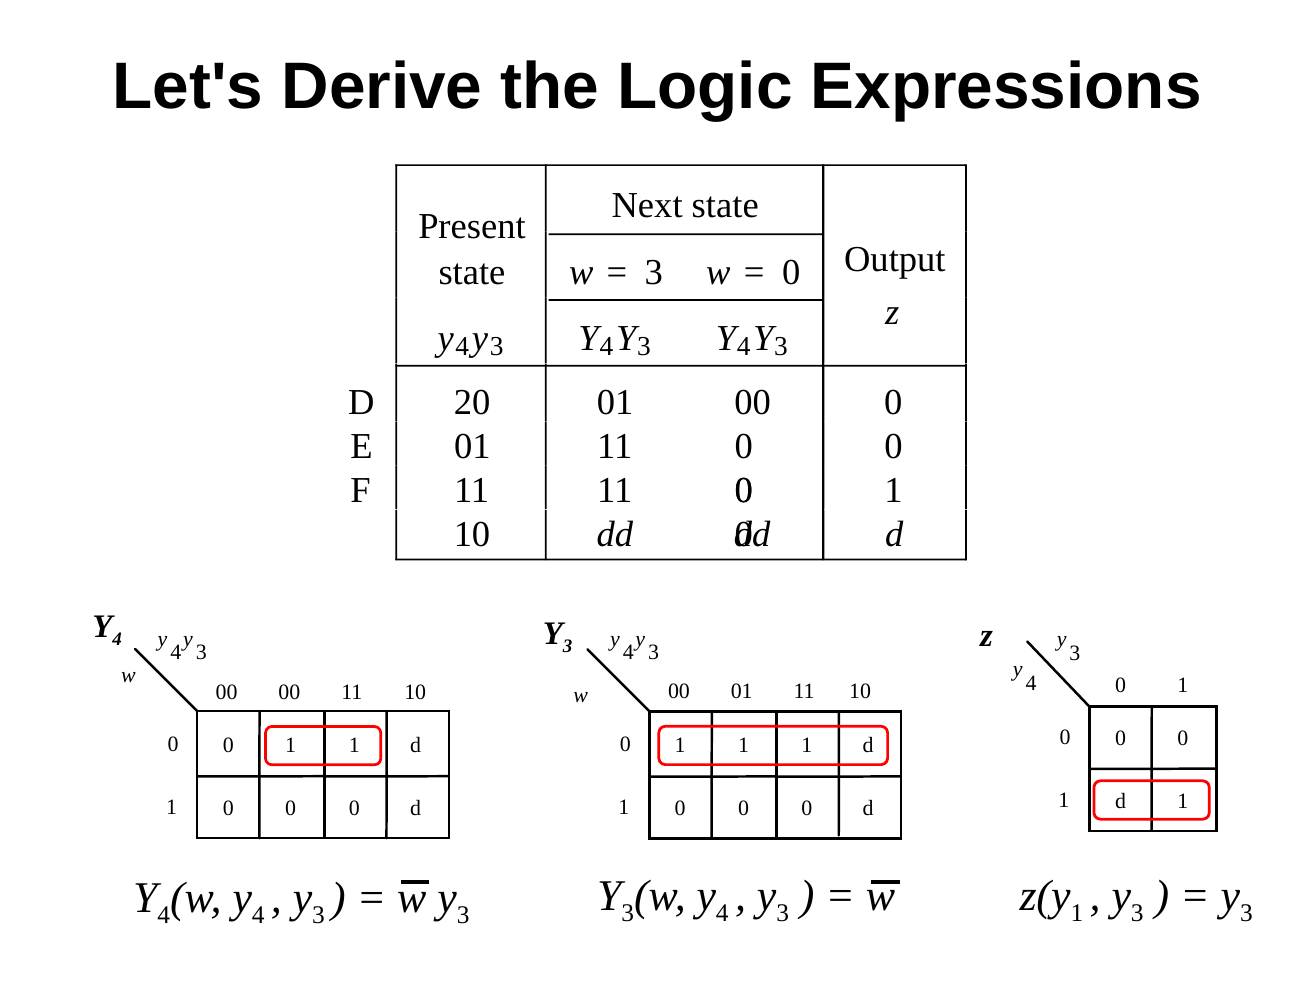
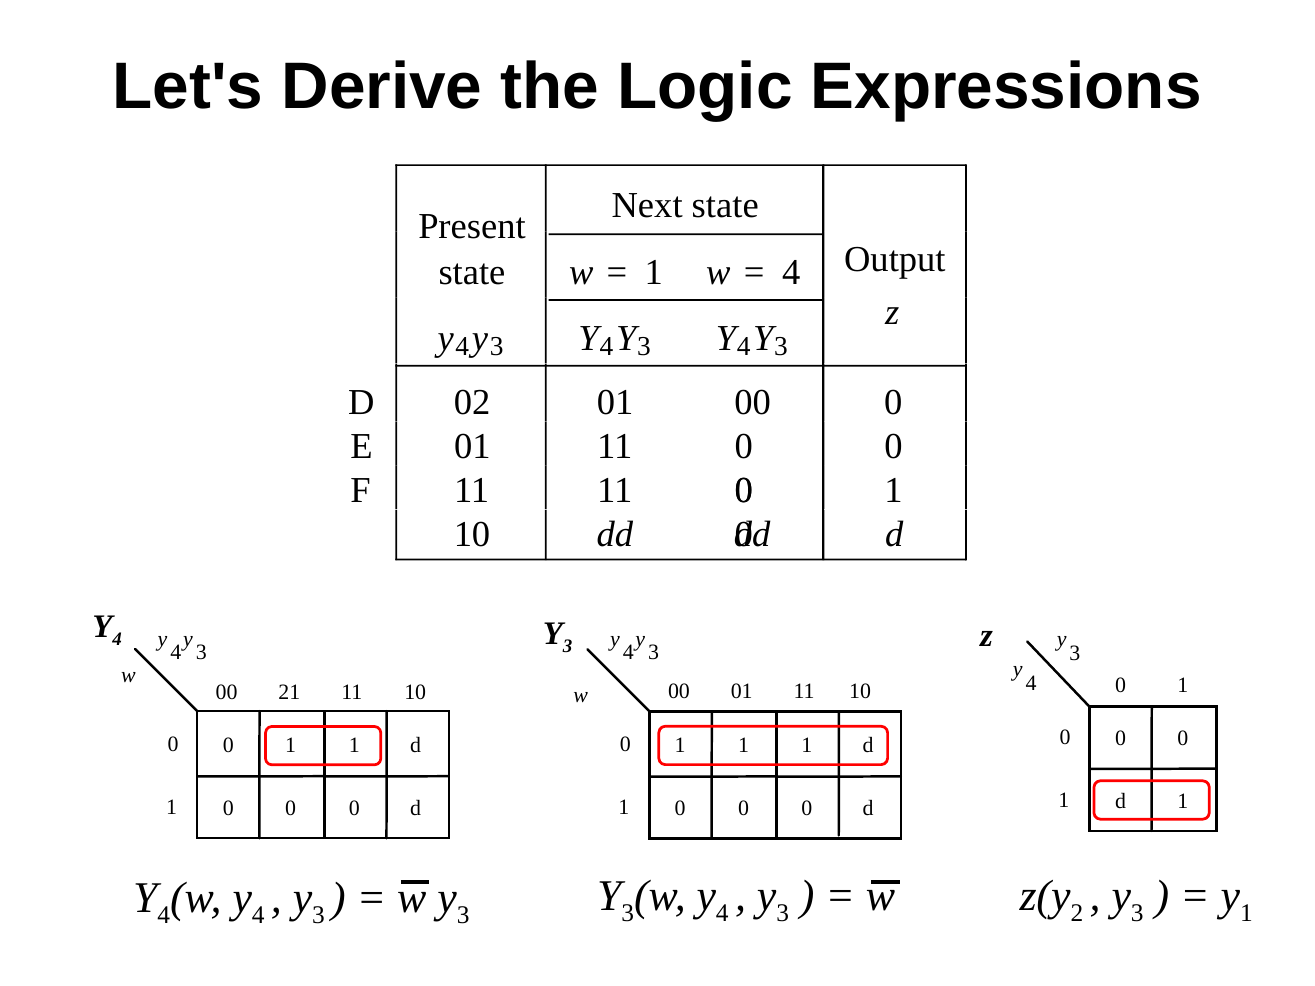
3 at (654, 273): 3 -> 1
0 at (791, 273): 0 -> 4
20: 20 -> 02
00 00: 00 -> 21
1 at (1077, 914): 1 -> 2
3 at (1246, 914): 3 -> 1
